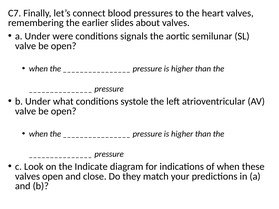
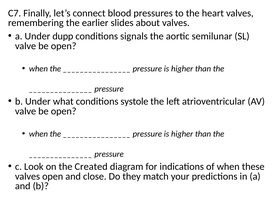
were: were -> dupp
Indicate: Indicate -> Created
